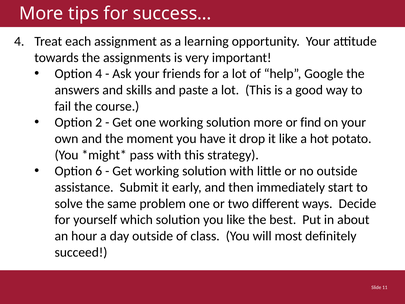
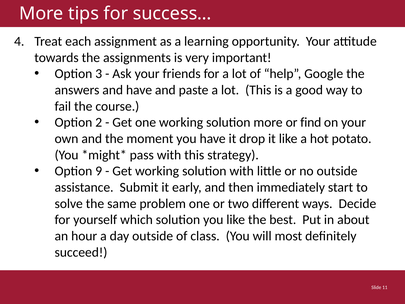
Option 4: 4 -> 3
and skills: skills -> have
6: 6 -> 9
